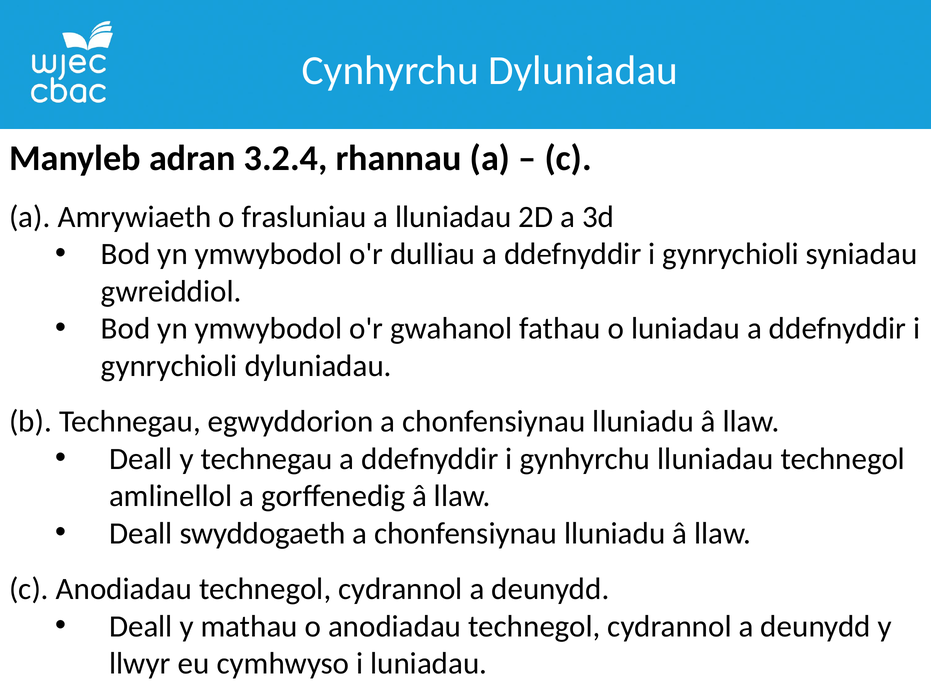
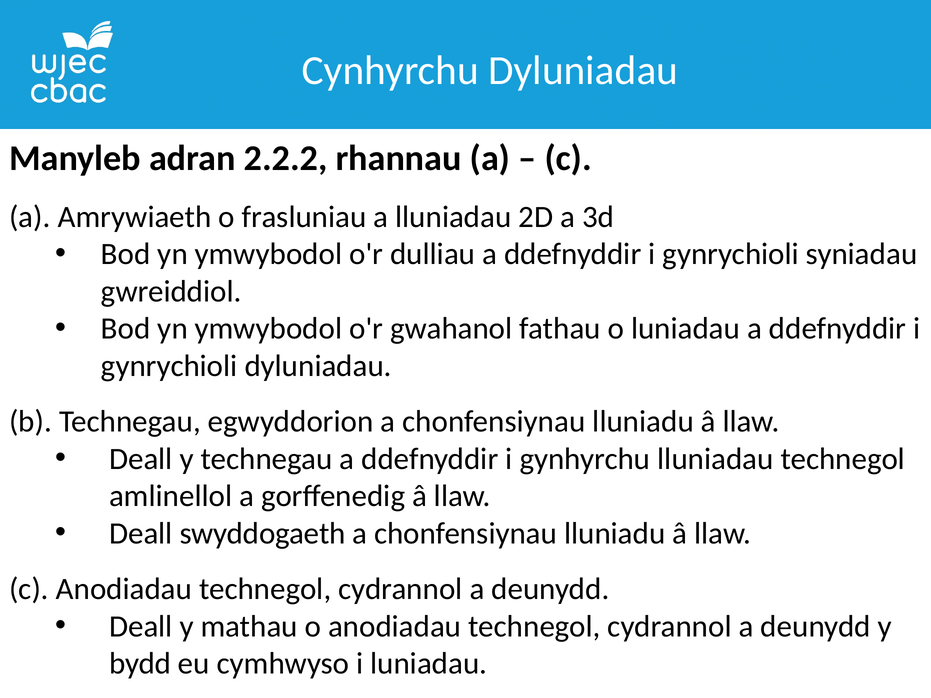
3.2.4: 3.2.4 -> 2.2.2
llwyr: llwyr -> bydd
